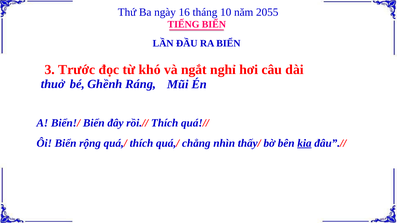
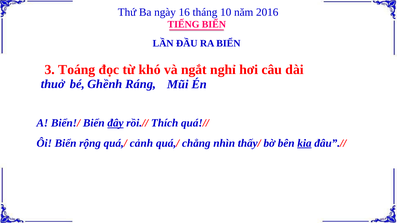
2055: 2055 -> 2016
Trước: Trước -> Toáng
đây underline: none -> present
quá,/ thích: thích -> cảnh
